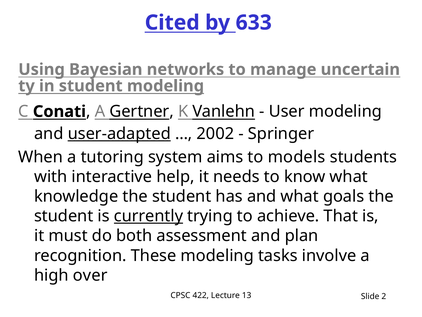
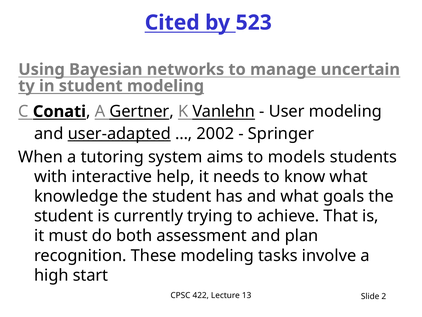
633: 633 -> 523
currently underline: present -> none
over: over -> start
